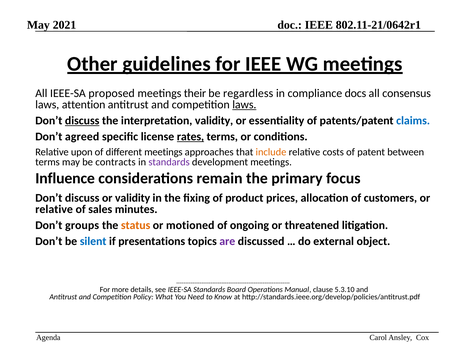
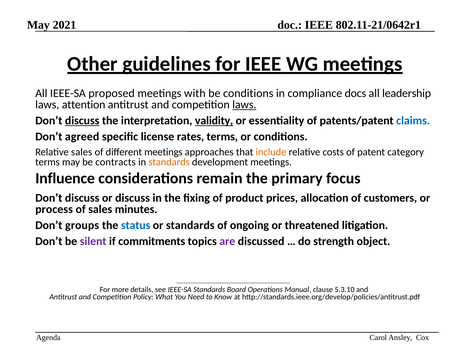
their: their -> with
be regardless: regardless -> conditions
consensus: consensus -> leadership
validity at (214, 121) underline: none -> present
rates underline: present -> none
Relative upon: upon -> sales
between: between -> category
standards at (169, 162) colour: purple -> orange
or validity: validity -> discuss
relative at (54, 210): relative -> process
status colour: orange -> blue
or motioned: motioned -> standards
silent colour: blue -> purple
presentations: presentations -> commitments
external: external -> strength
